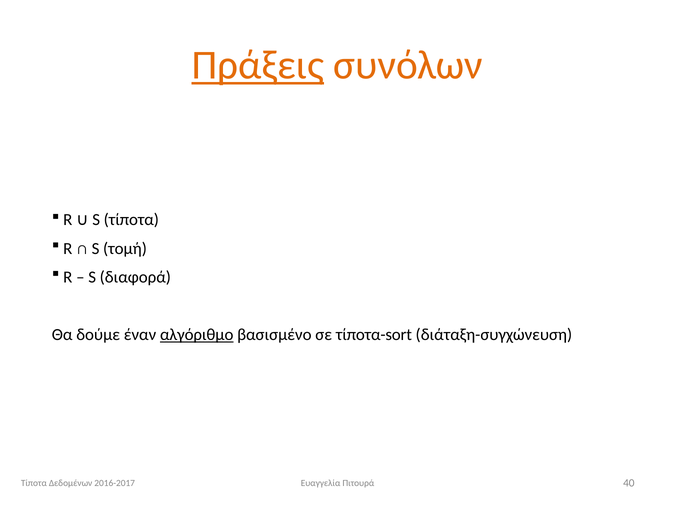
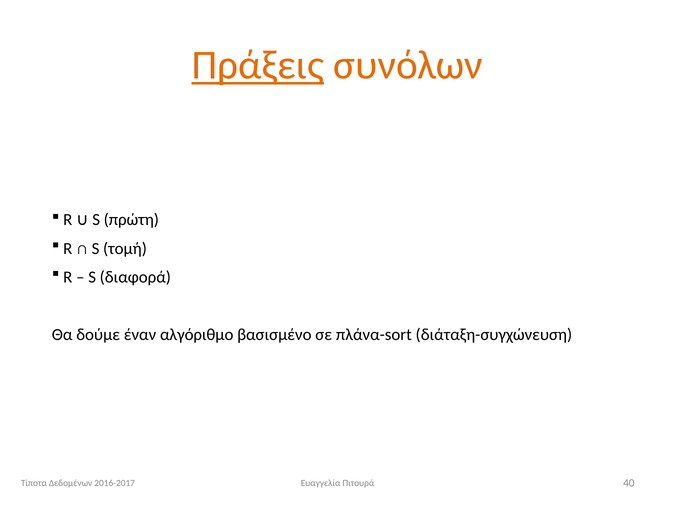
S τίποτα: τίποτα -> πρώτη
αλγόριθμο underline: present -> none
τίποτα-sort: τίποτα-sort -> πλάνα-sort
